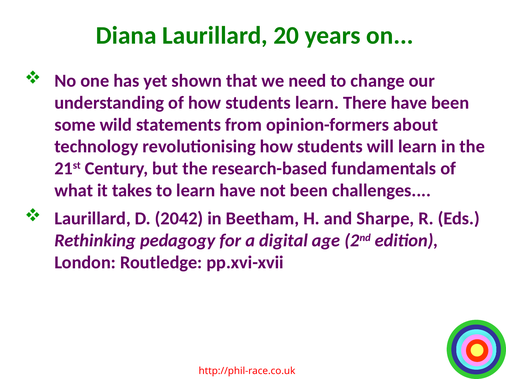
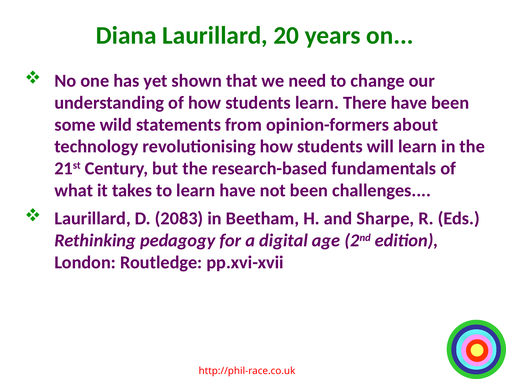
2042: 2042 -> 2083
